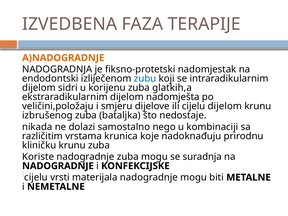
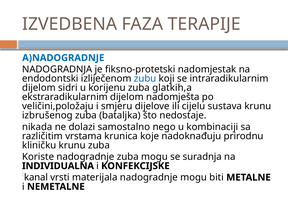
A)NADOGRADNJE colour: orange -> blue
cijelu dijelom: dijelom -> sustava
NADOGRADNJE at (58, 166): NADOGRADNJE -> INDIVIDUALNA
cijelu at (36, 177): cijelu -> kanal
